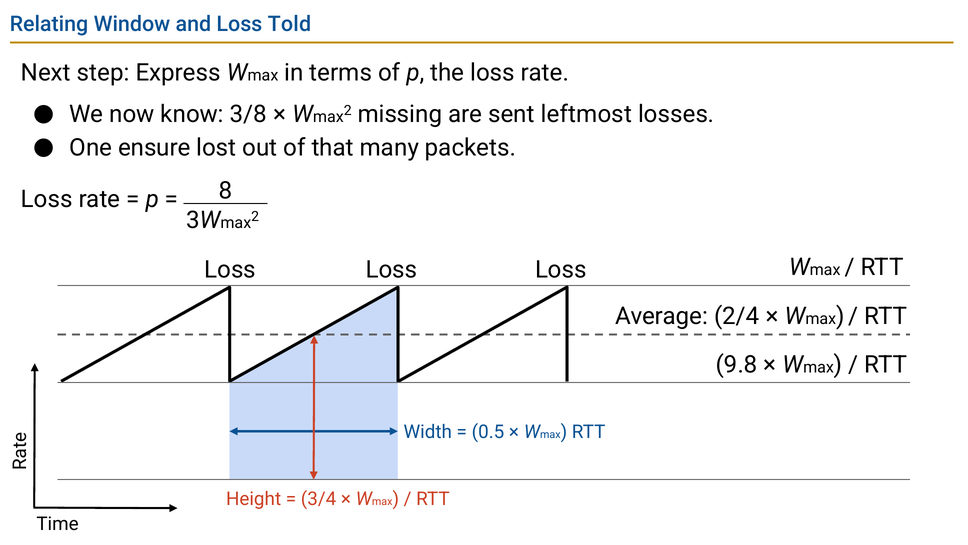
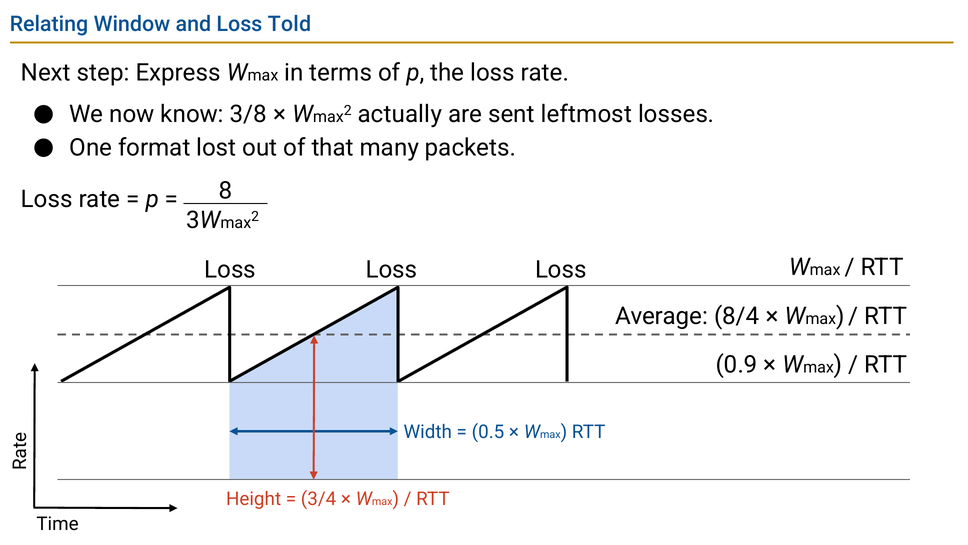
missing: missing -> actually
ensure: ensure -> format
2/4: 2/4 -> 8/4
9.8: 9.8 -> 0.9
